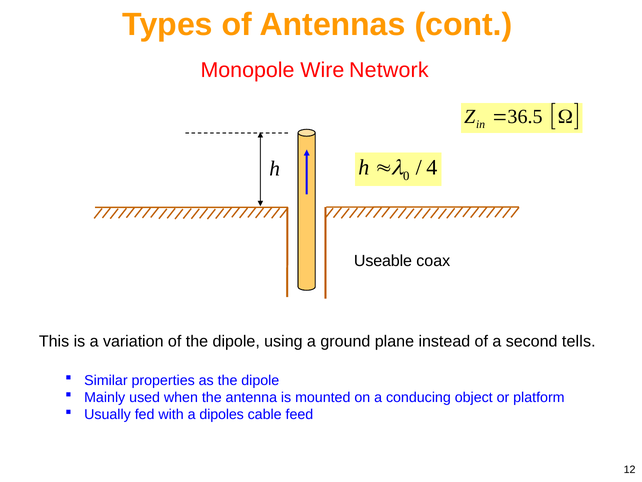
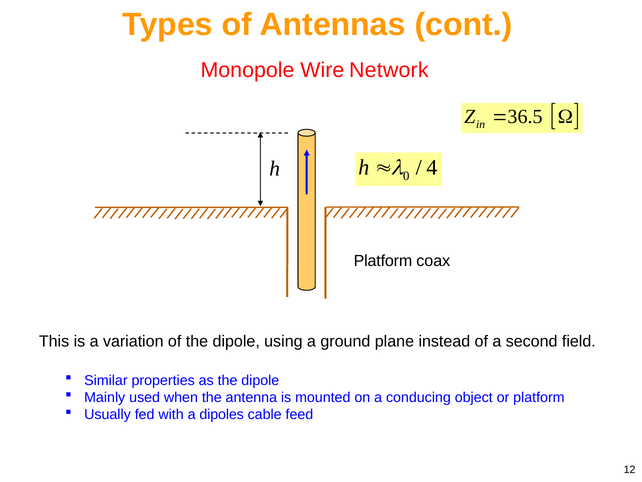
Useable at (383, 261): Useable -> Platform
tells: tells -> field
